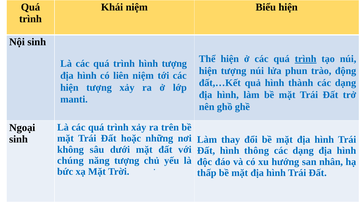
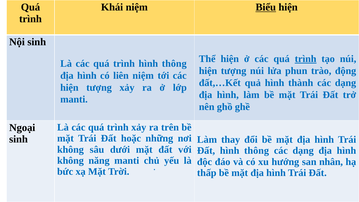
Biểu underline: none -> present
trình hình tượng: tượng -> thông
chúng at (70, 161): chúng -> không
năng tượng: tượng -> manti
